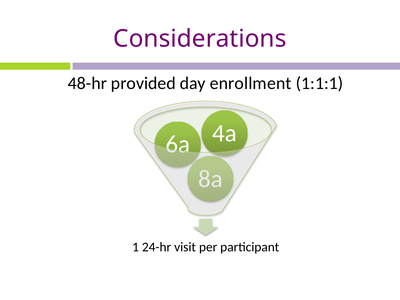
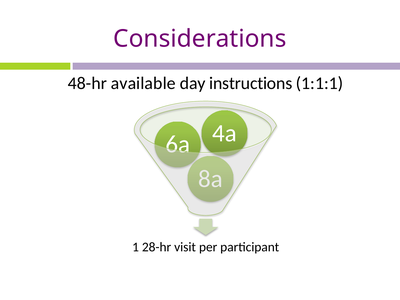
provided: provided -> available
enrollment: enrollment -> instructions
24-hr: 24-hr -> 28-hr
